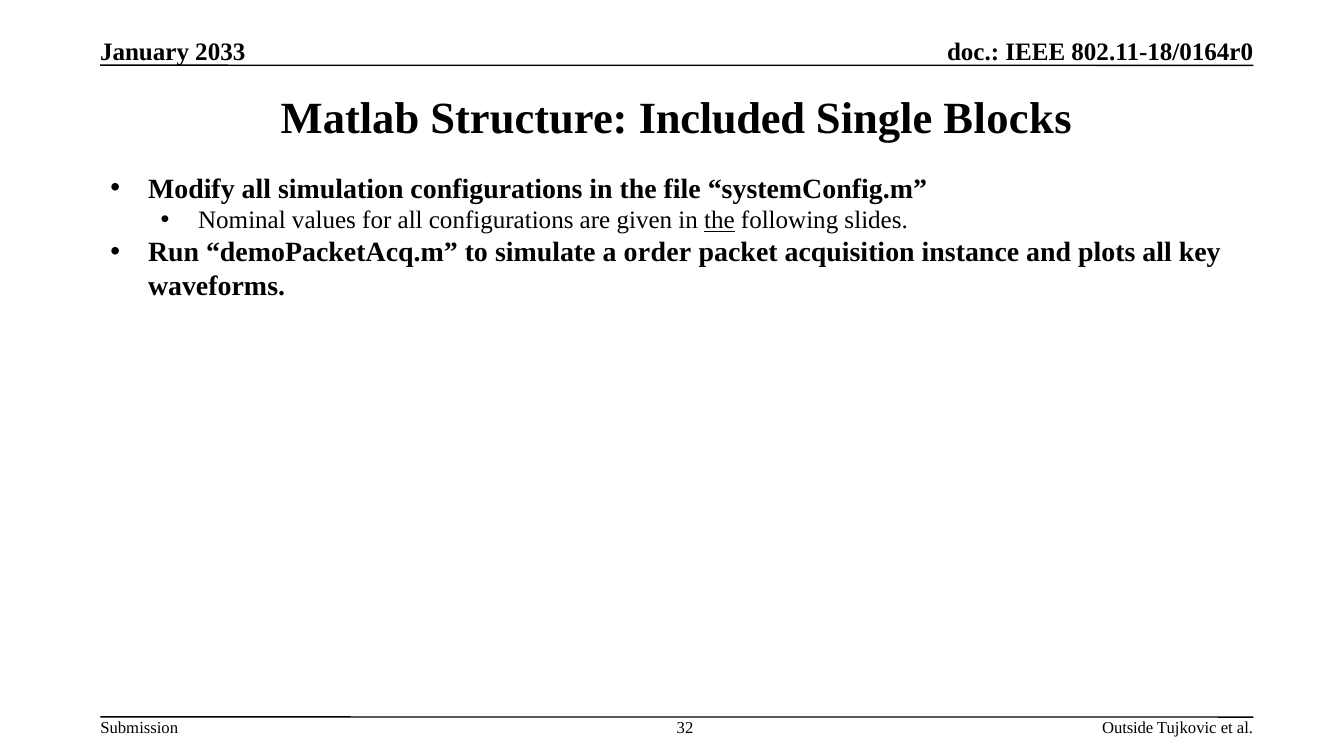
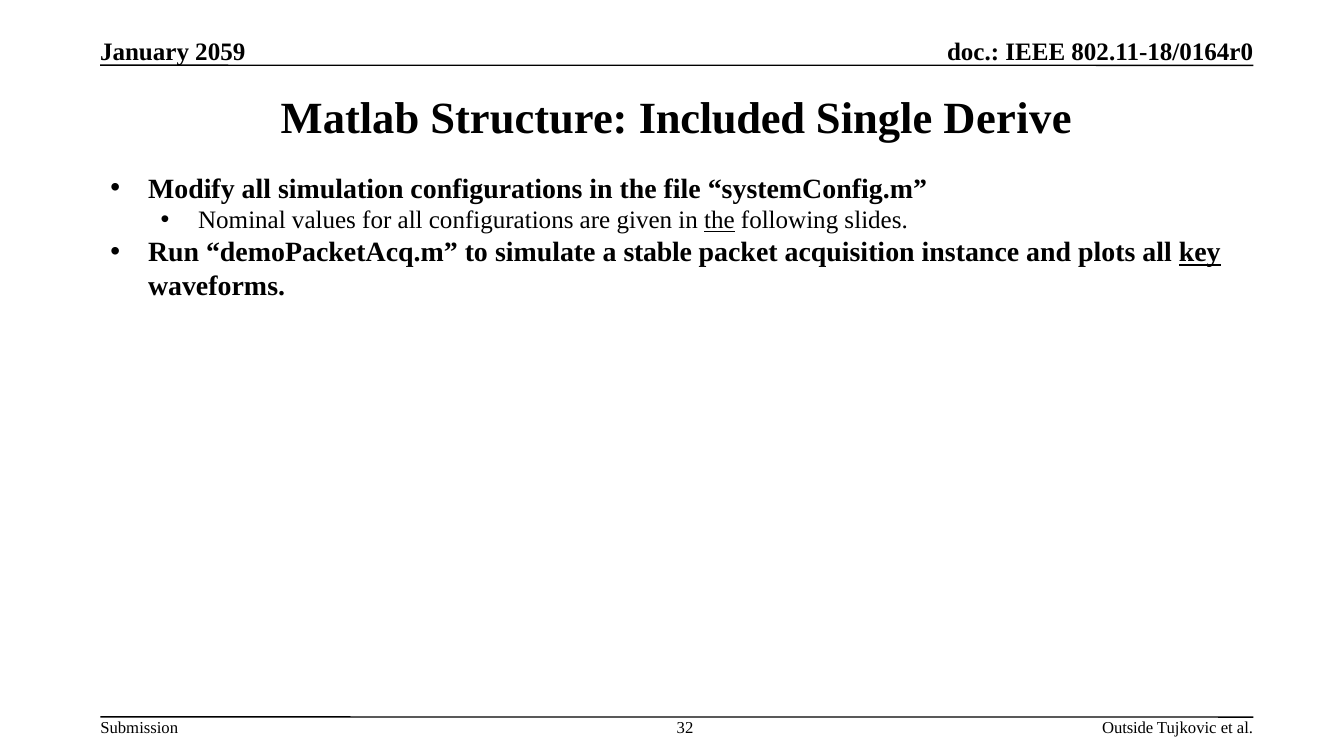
2033: 2033 -> 2059
Blocks: Blocks -> Derive
order: order -> stable
key underline: none -> present
